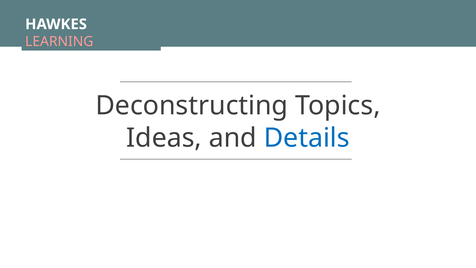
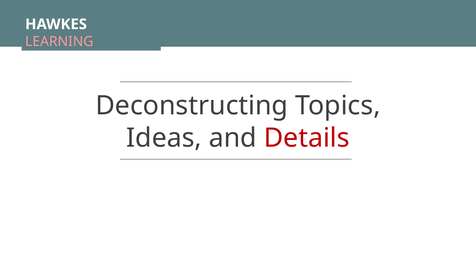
Details colour: blue -> red
